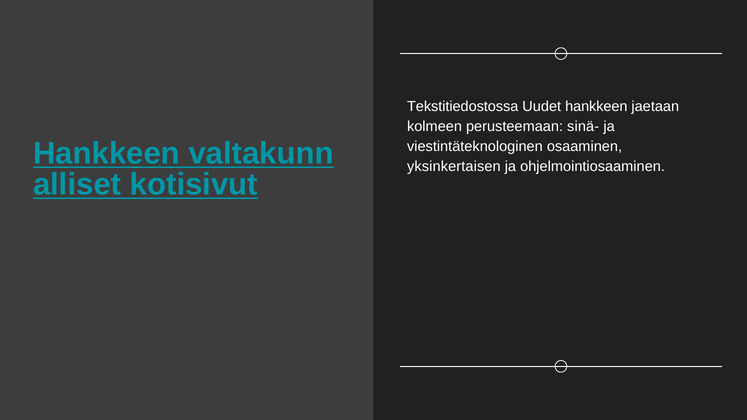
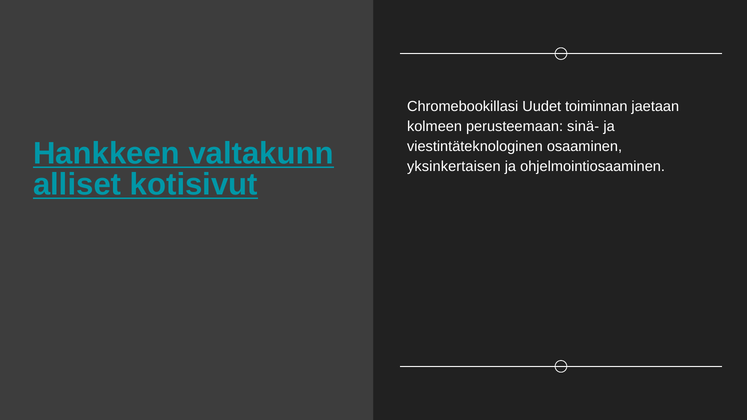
Tekstitiedostossa: Tekstitiedostossa -> Chromebookillasi
Uudet hankkeen: hankkeen -> toiminnan
